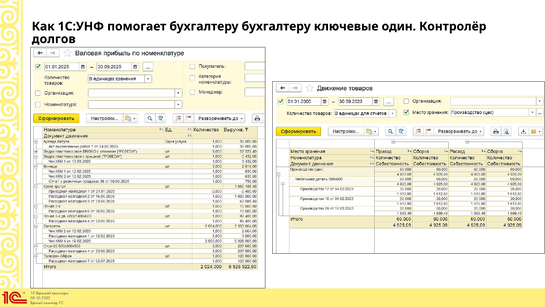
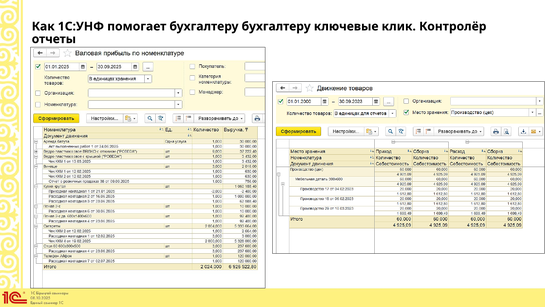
один: один -> клик
долгов: долгов -> отчеты
